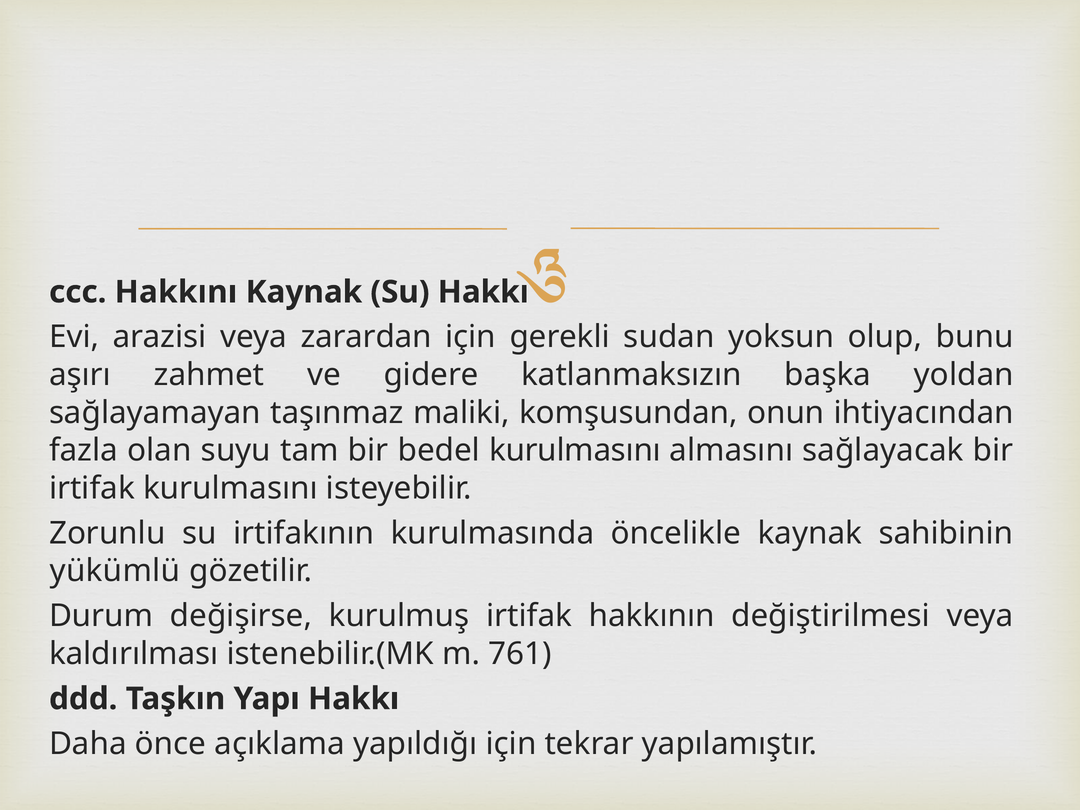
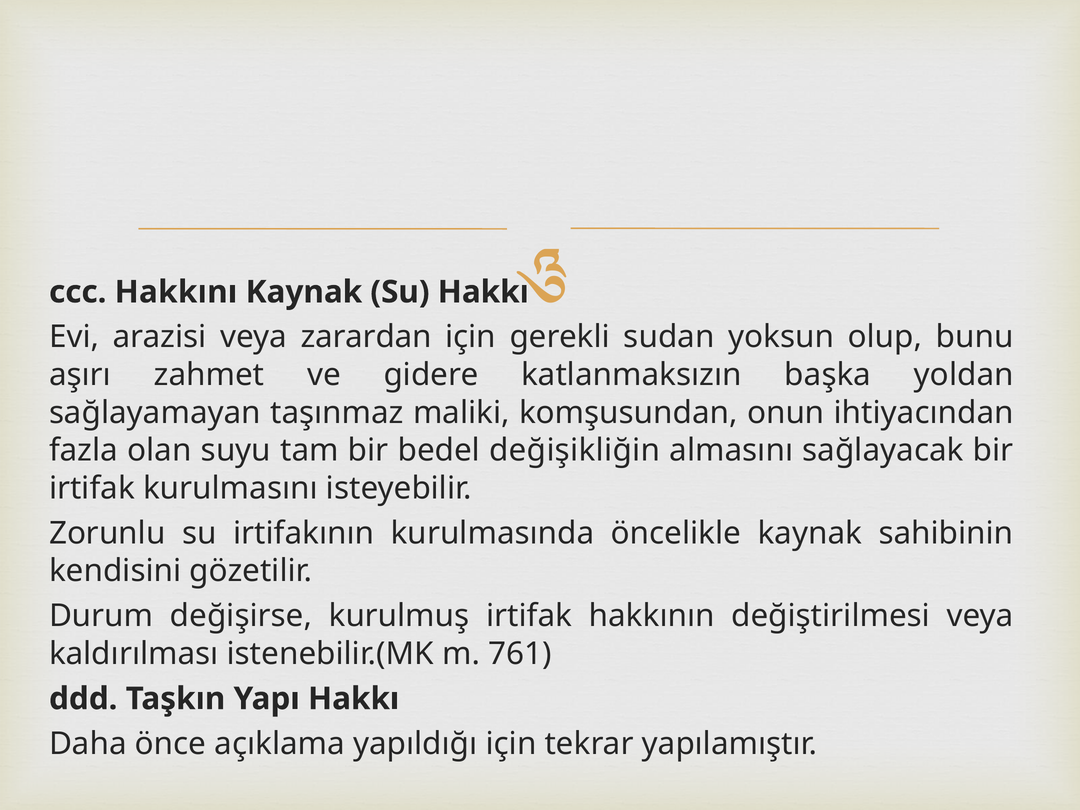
bedel kurulmasını: kurulmasını -> değişikliğin
yükümlü: yükümlü -> kendisini
